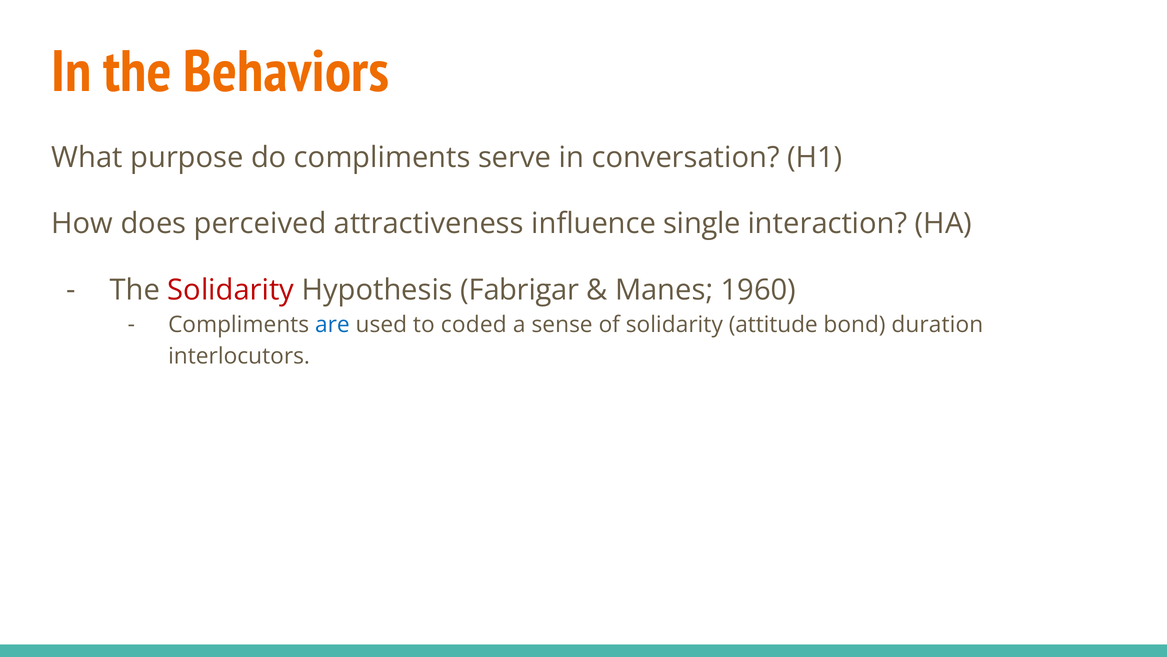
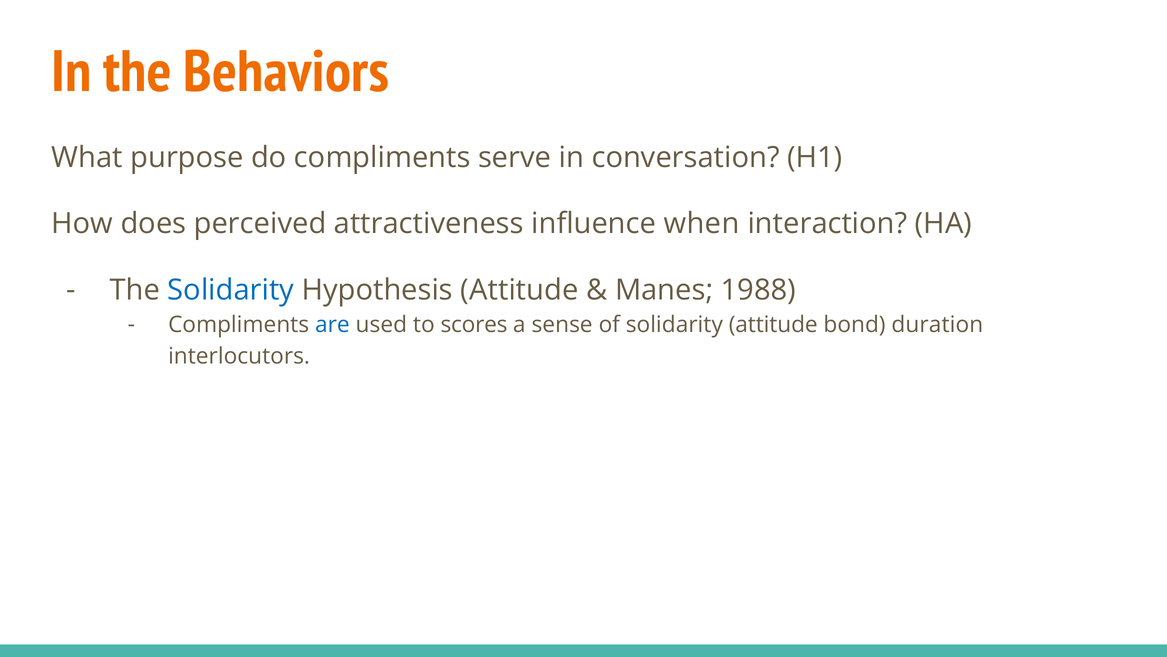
single: single -> when
Solidarity at (231, 290) colour: red -> blue
Hypothesis Fabrigar: Fabrigar -> Attitude
1960: 1960 -> 1988
coded: coded -> scores
